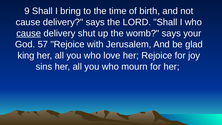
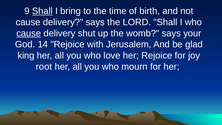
Shall at (42, 11) underline: none -> present
57: 57 -> 14
sins: sins -> root
